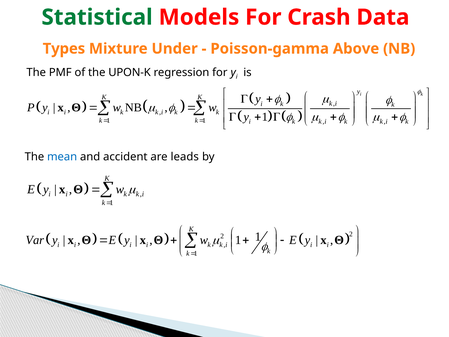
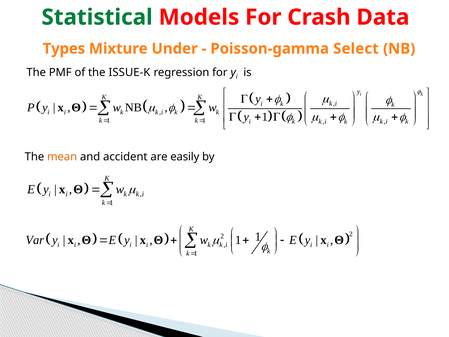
Above: Above -> Select
UPON-K: UPON-K -> ISSUE-K
mean colour: blue -> orange
leads: leads -> easily
